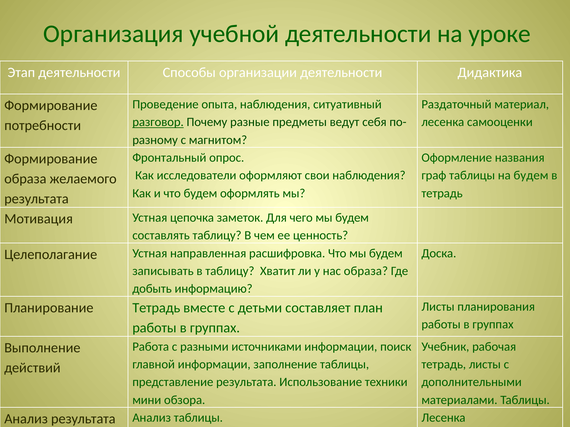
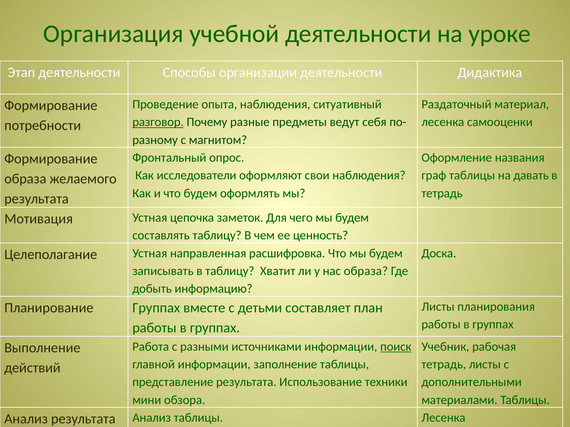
на будем: будем -> давать
Планирование Тетрадь: Тетрадь -> Группах
поиск underline: none -> present
